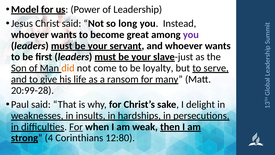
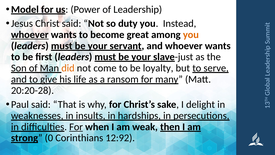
long: long -> duty
whoever at (30, 35) underline: none -> present
you at (191, 35) colour: purple -> orange
20:99-28: 20:99-28 -> 20:20-28
4: 4 -> 0
12:80: 12:80 -> 12:92
